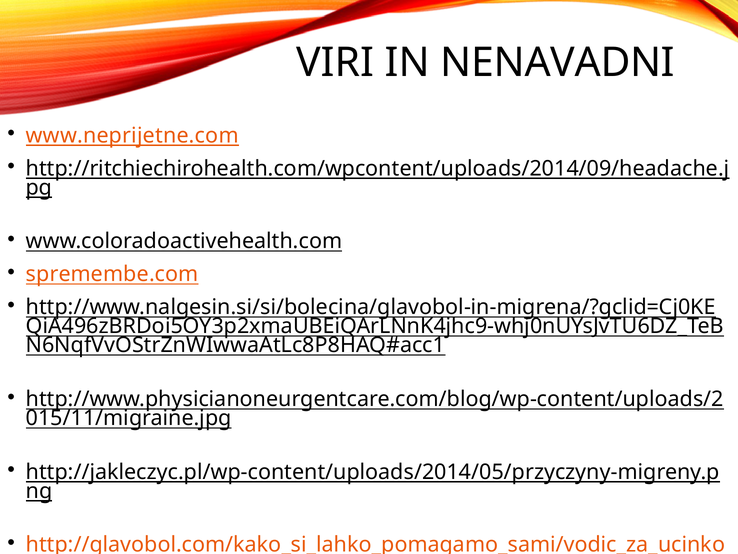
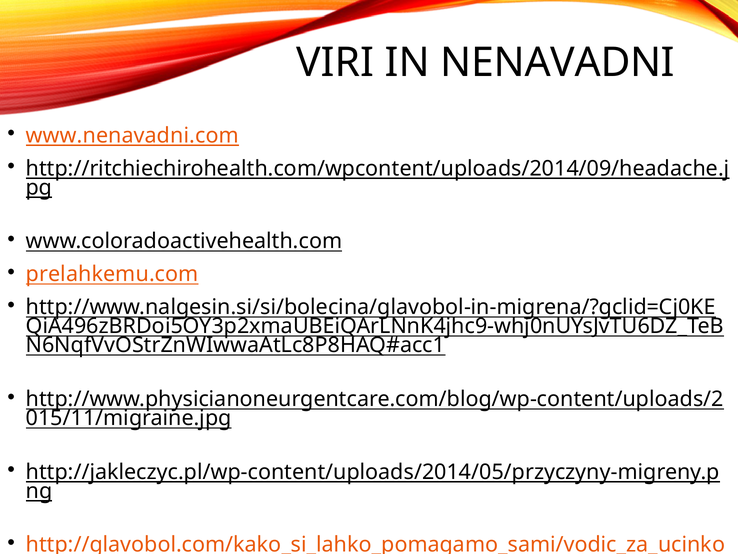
www.neprijetne.com: www.neprijetne.com -> www.nenavadni.com
spremembe.com: spremembe.com -> prelahkemu.com
